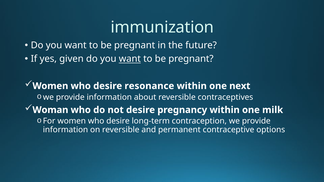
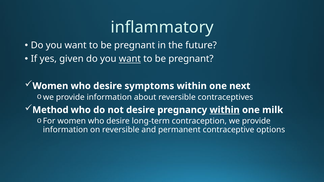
immunization: immunization -> inflammatory
resonance: resonance -> symptoms
Woman: Woman -> Method
within at (225, 110) underline: none -> present
